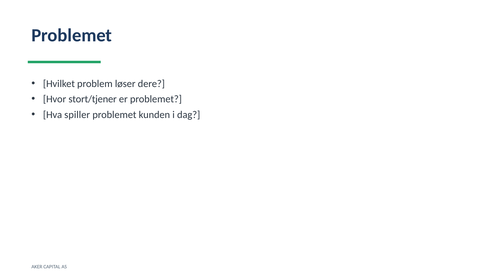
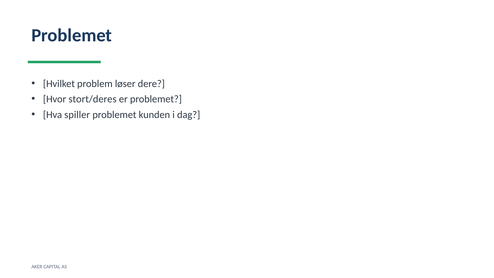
stort/tjener: stort/tjener -> stort/deres
